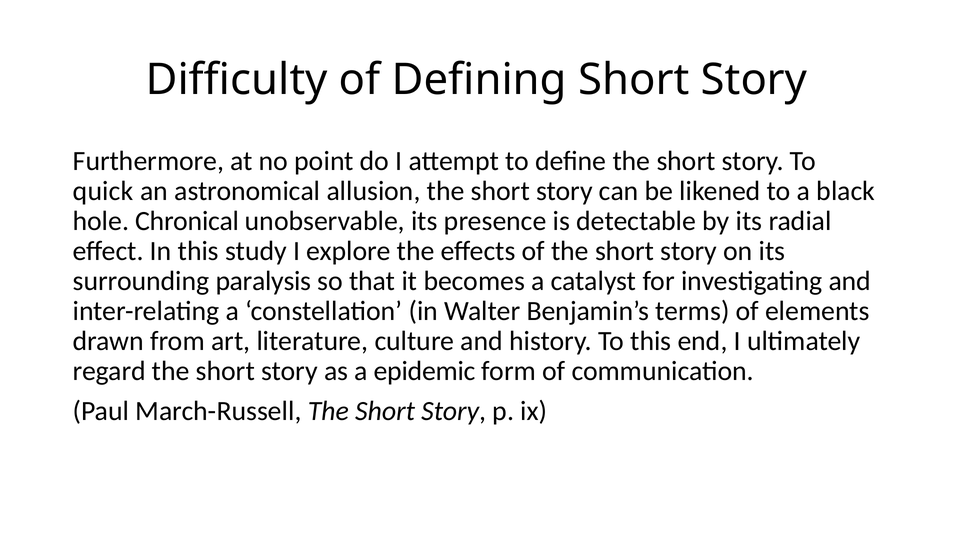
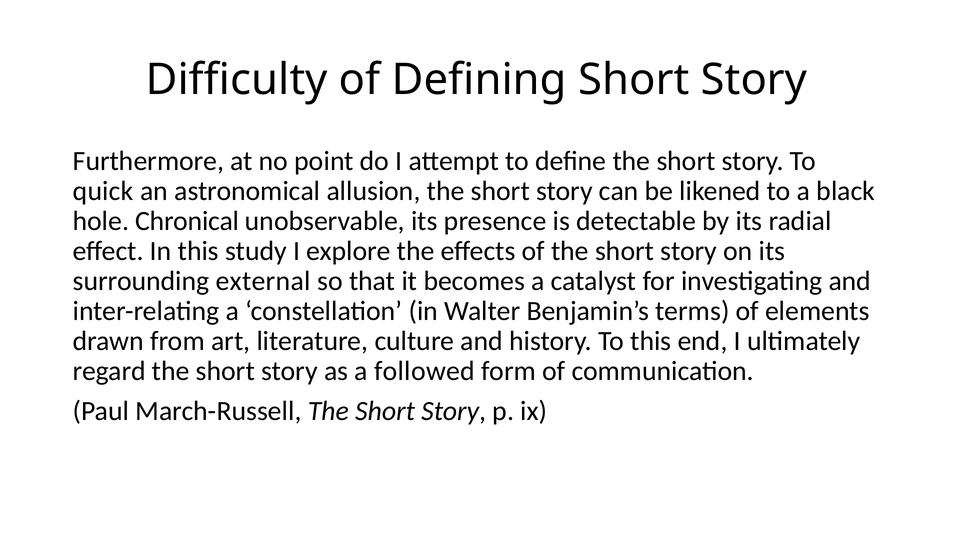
paralysis: paralysis -> external
epidemic: epidemic -> followed
